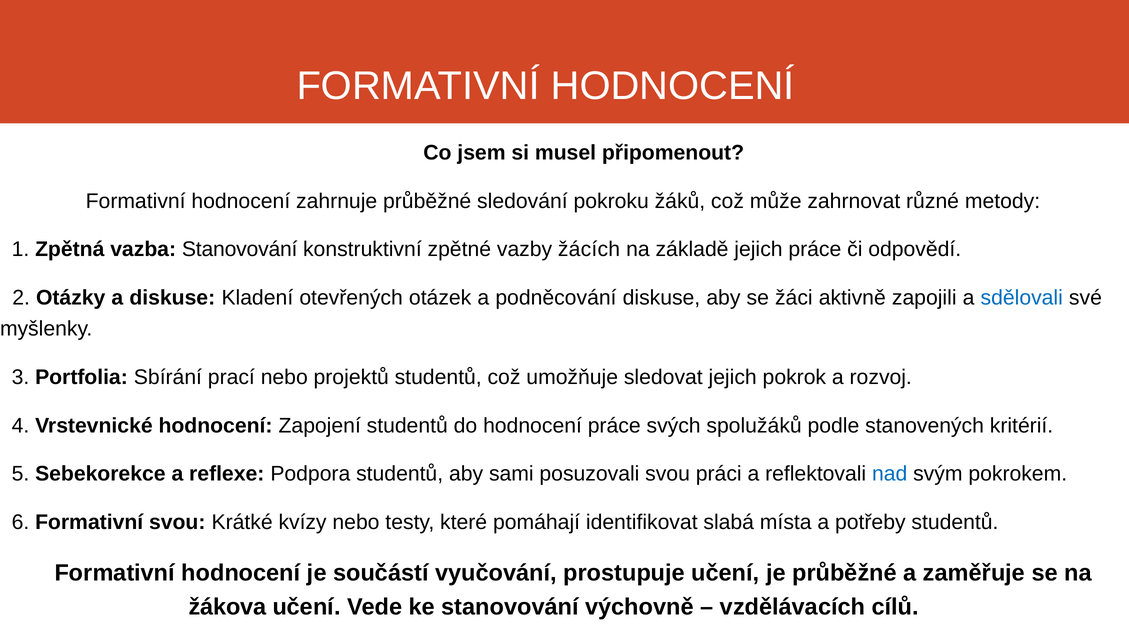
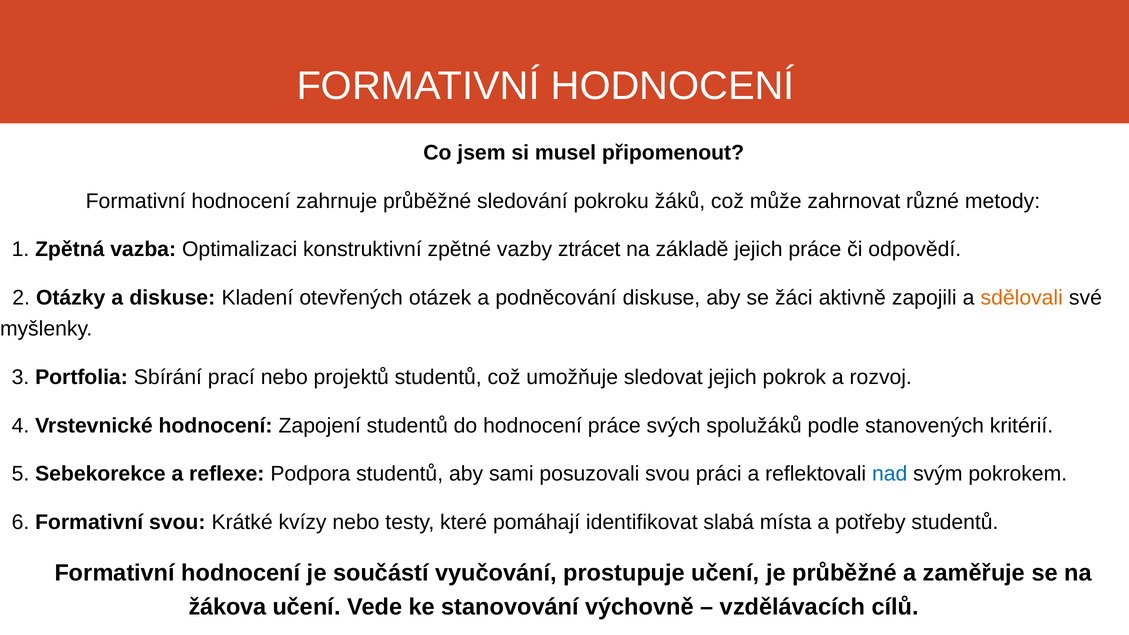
vazba Stanovování: Stanovování -> Optimalizaci
žácích: žácích -> ztrácet
sdělovali colour: blue -> orange
